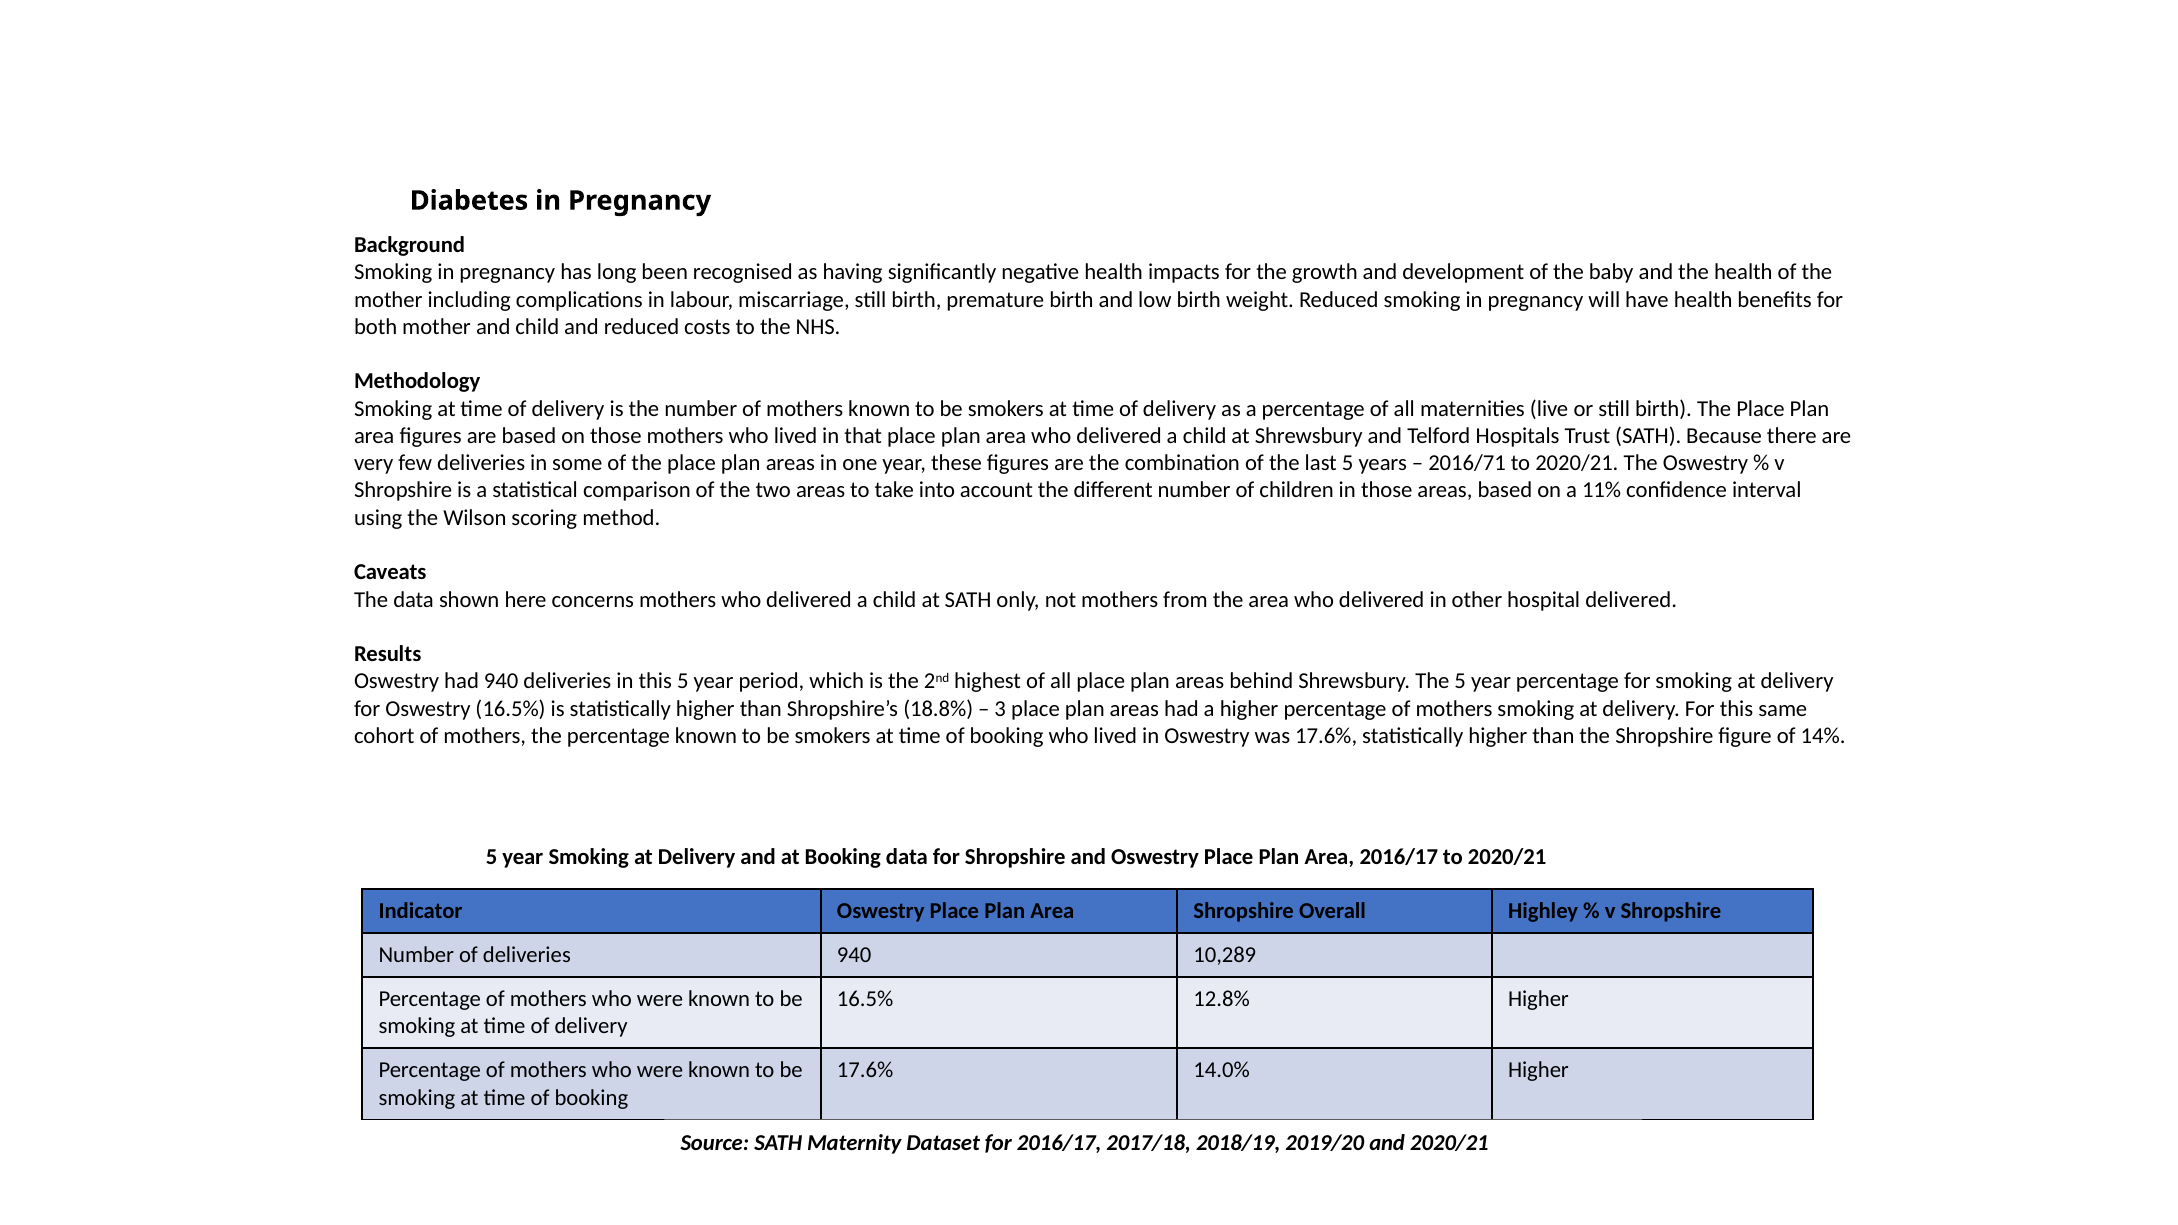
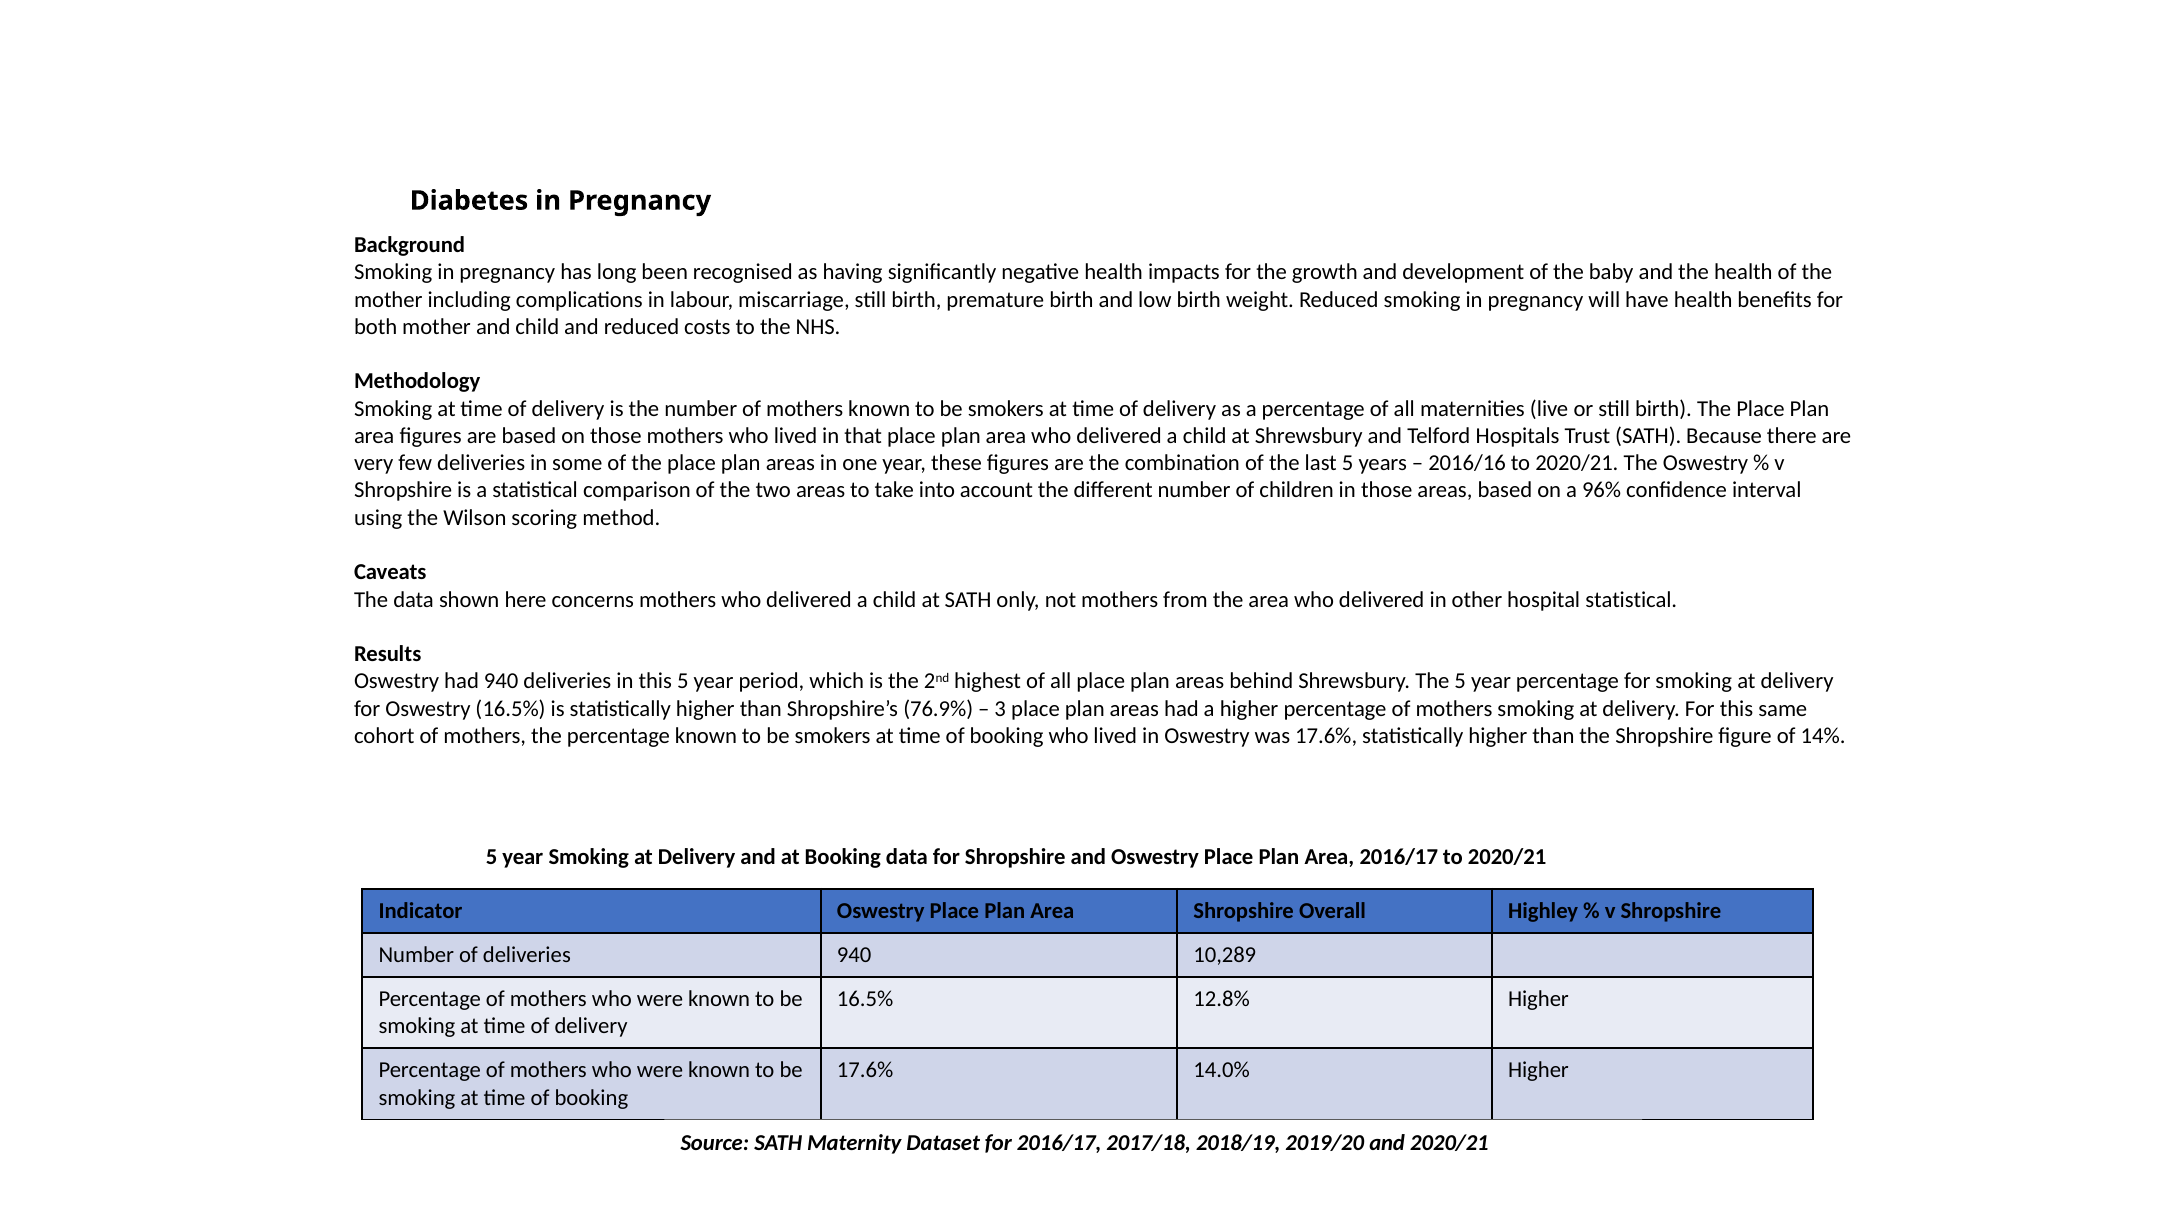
2016/71: 2016/71 -> 2016/16
11%: 11% -> 96%
hospital delivered: delivered -> statistical
18.8%: 18.8% -> 76.9%
